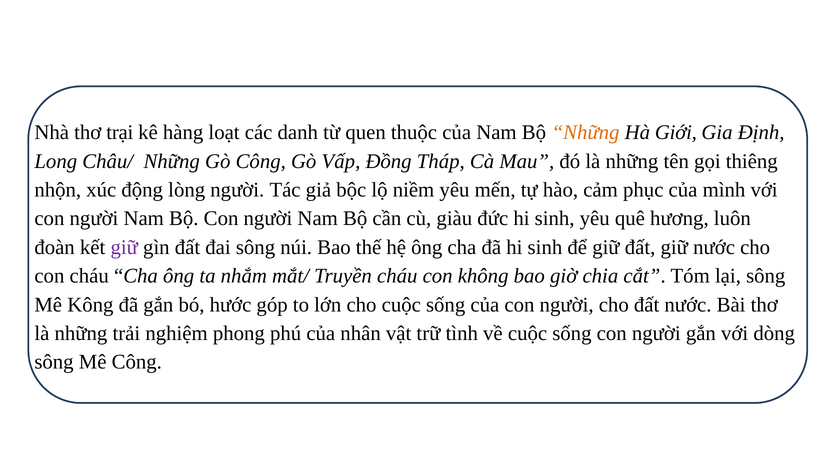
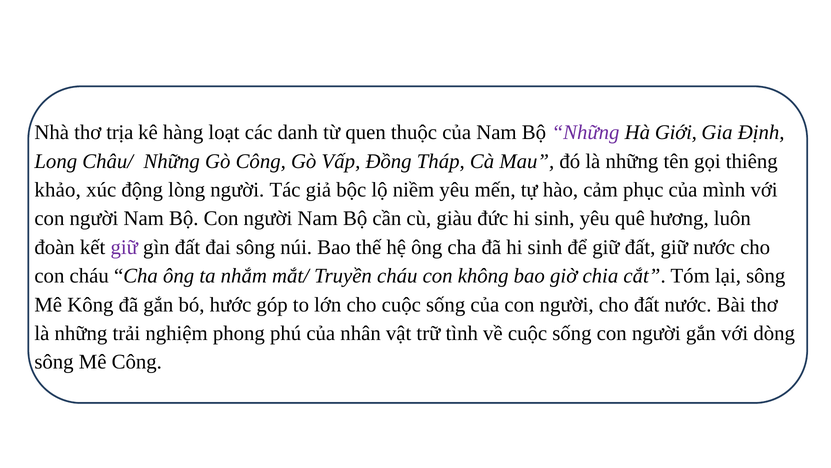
trại: trại -> trịa
Những at (586, 132) colour: orange -> purple
nhộn: nhộn -> khảo
